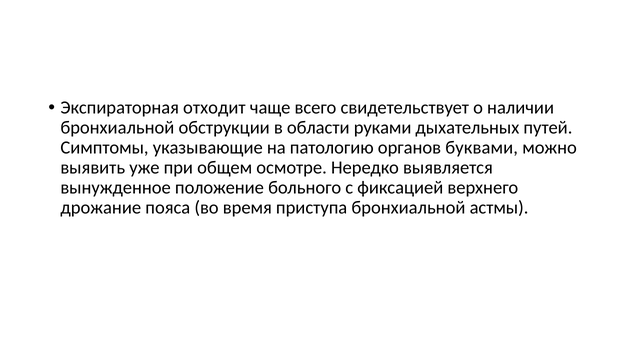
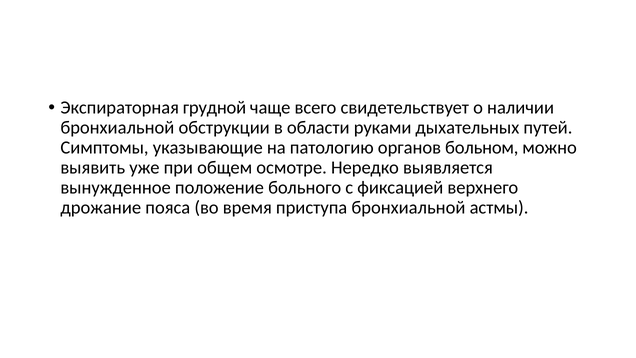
отходит: отходит -> грудной
буквами: буквами -> больном
